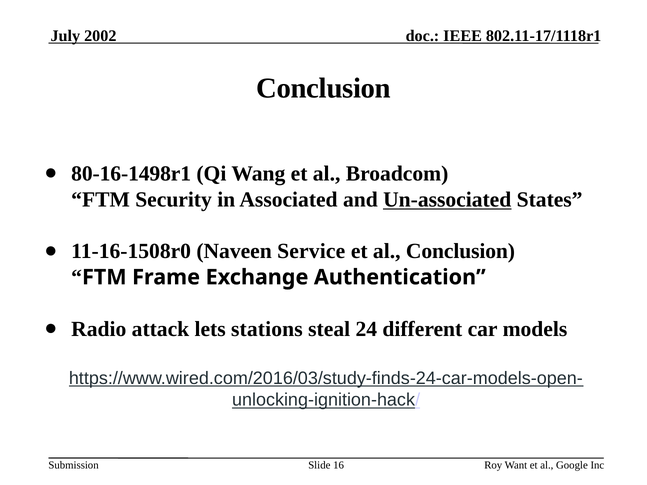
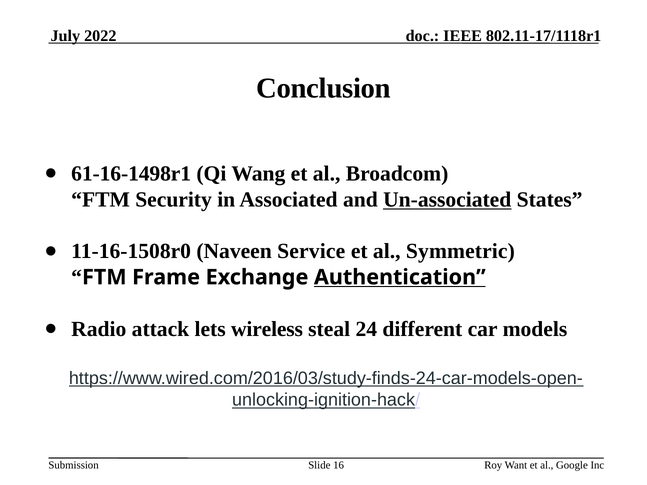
2002: 2002 -> 2022
80-16-1498r1: 80-16-1498r1 -> 61-16-1498r1
al Conclusion: Conclusion -> Symmetric
Authentication underline: none -> present
stations: stations -> wireless
